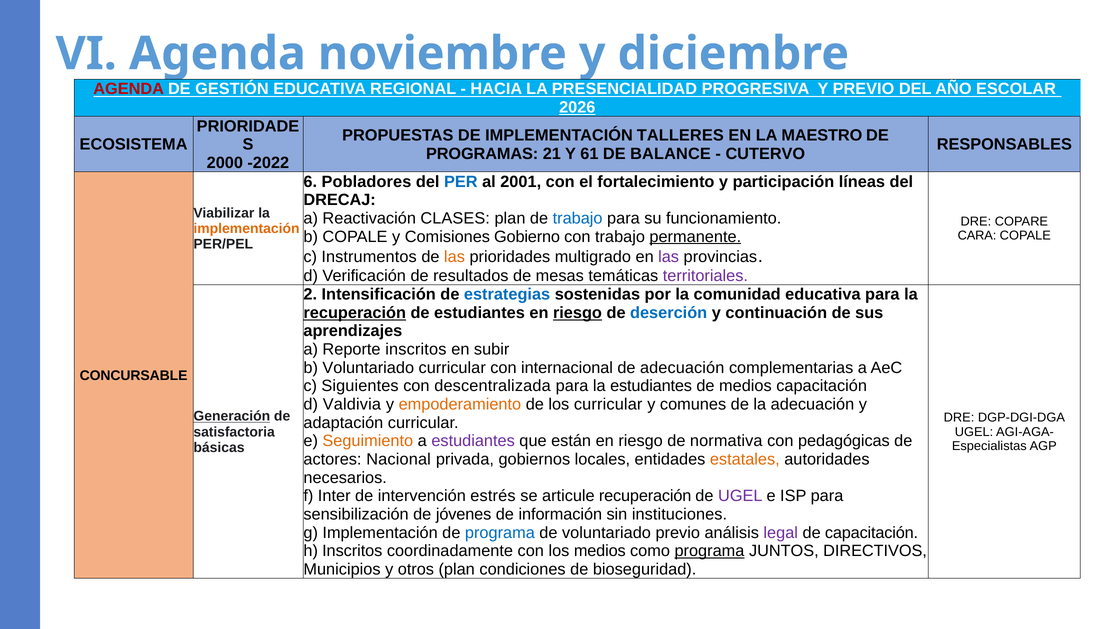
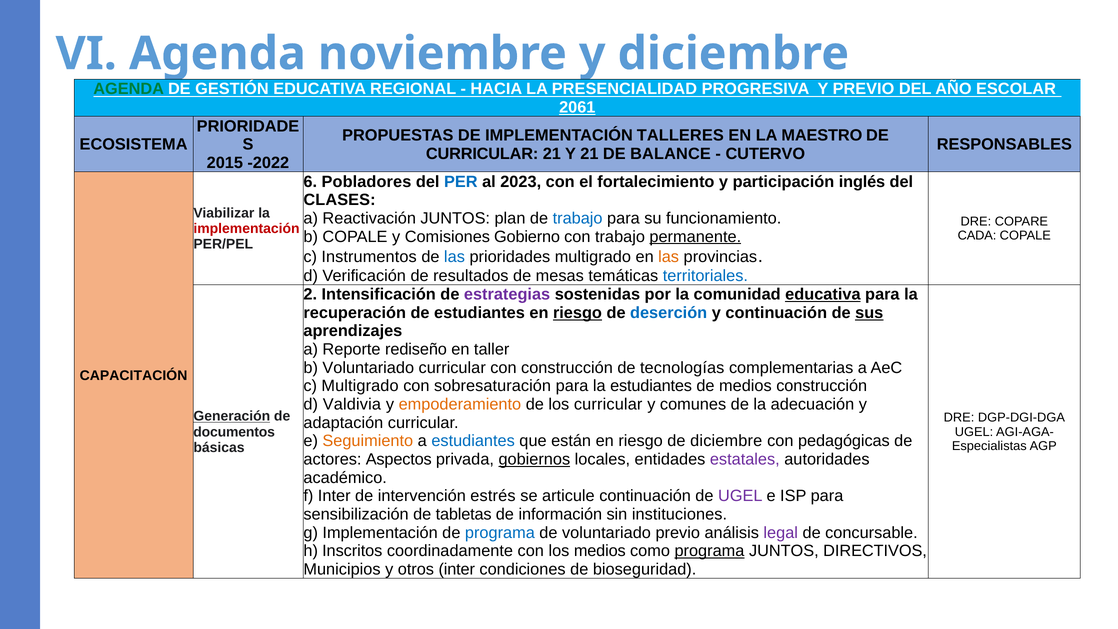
AGENDA at (129, 89) colour: red -> green
2026: 2026 -> 2061
PROGRAMAS at (482, 154): PROGRAMAS -> CURRICULAR
Y 61: 61 -> 21
2000: 2000 -> 2015
2001: 2001 -> 2023
líneas: líneas -> inglés
DRECAJ: DRECAJ -> CLASES
Reactivación CLASES: CLASES -> JUNTOS
implementación at (247, 229) colour: orange -> red
CARA: CARA -> CADA
las at (454, 257) colour: orange -> blue
las at (669, 257) colour: purple -> orange
territoriales colour: purple -> blue
estrategias colour: blue -> purple
educativa at (823, 294) underline: none -> present
recuperación at (355, 313) underline: present -> none
sus underline: none -> present
Reporte inscritos: inscritos -> rediseño
subir: subir -> taller
con internacional: internacional -> construcción
de adecuación: adecuación -> tecnologías
CONCURSABLE: CONCURSABLE -> CAPACITACIÓN
c Siguientes: Siguientes -> Multigrado
descentralizada: descentralizada -> sobresaturación
medios capacitación: capacitación -> construcción
satisfactoria: satisfactoria -> documentos
estudiantes at (473, 441) colour: purple -> blue
de normativa: normativa -> diciembre
Nacional: Nacional -> Aspectos
gobiernos underline: none -> present
estatales colour: orange -> purple
necesarios: necesarios -> académico
articule recuperación: recuperación -> continuación
jóvenes: jóvenes -> tabletas
de capacitación: capacitación -> concursable
otros plan: plan -> inter
